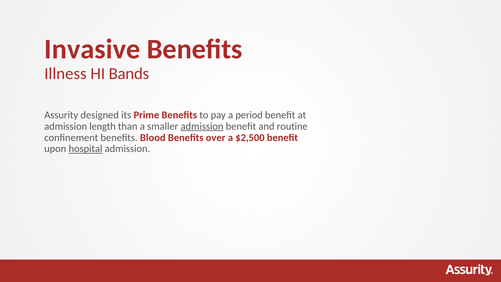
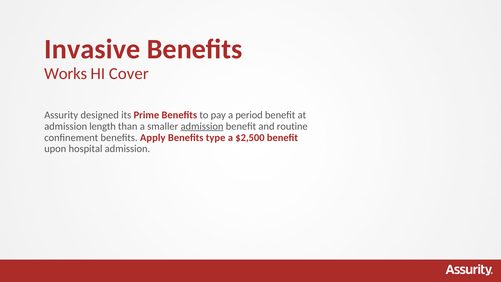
Illness: Illness -> Works
Bands: Bands -> Cover
Blood: Blood -> Apply
over: over -> type
hospital underline: present -> none
